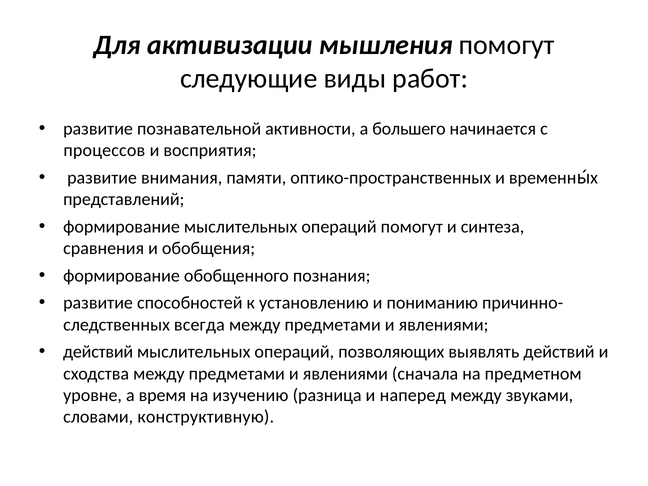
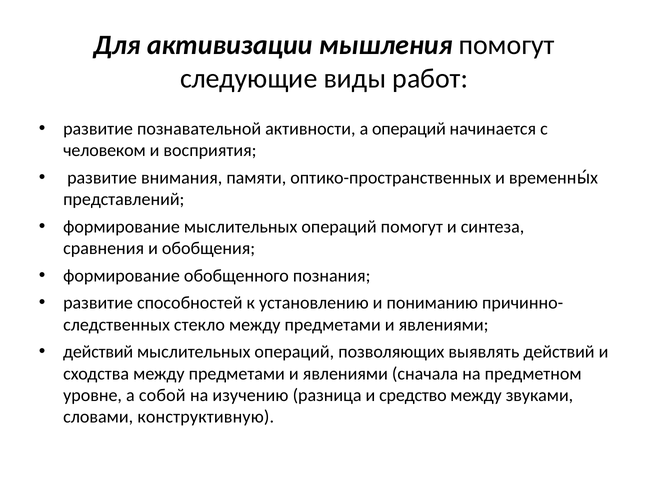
а большего: большего -> операций
процессов: процессов -> человеком
всегда: всегда -> стекло
время: время -> собой
наперед: наперед -> средство
